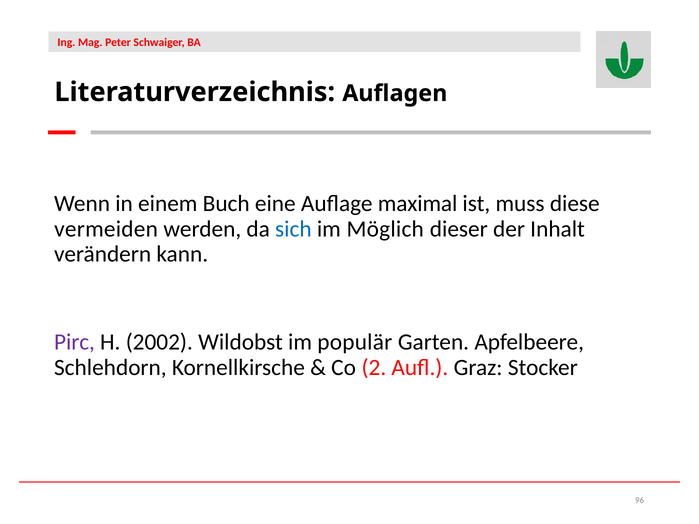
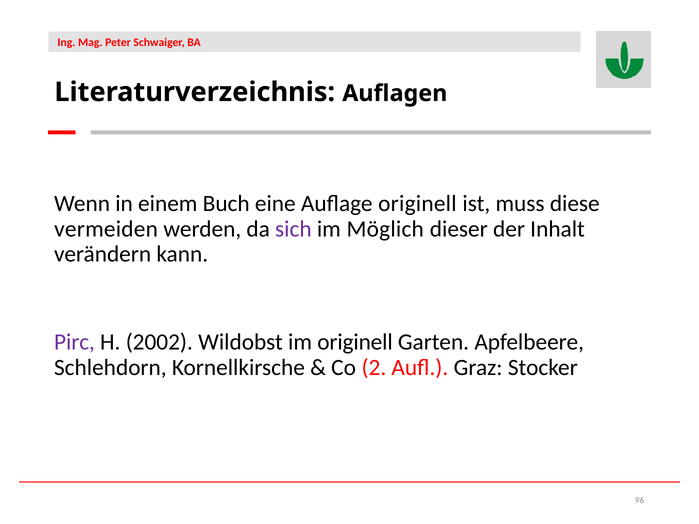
Auflage maximal: maximal -> originell
sich colour: blue -> purple
im populär: populär -> originell
